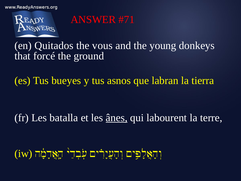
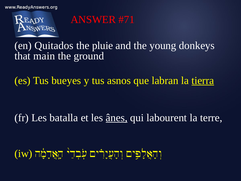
vous: vous -> pluie
forcé: forcé -> main
tierra underline: none -> present
